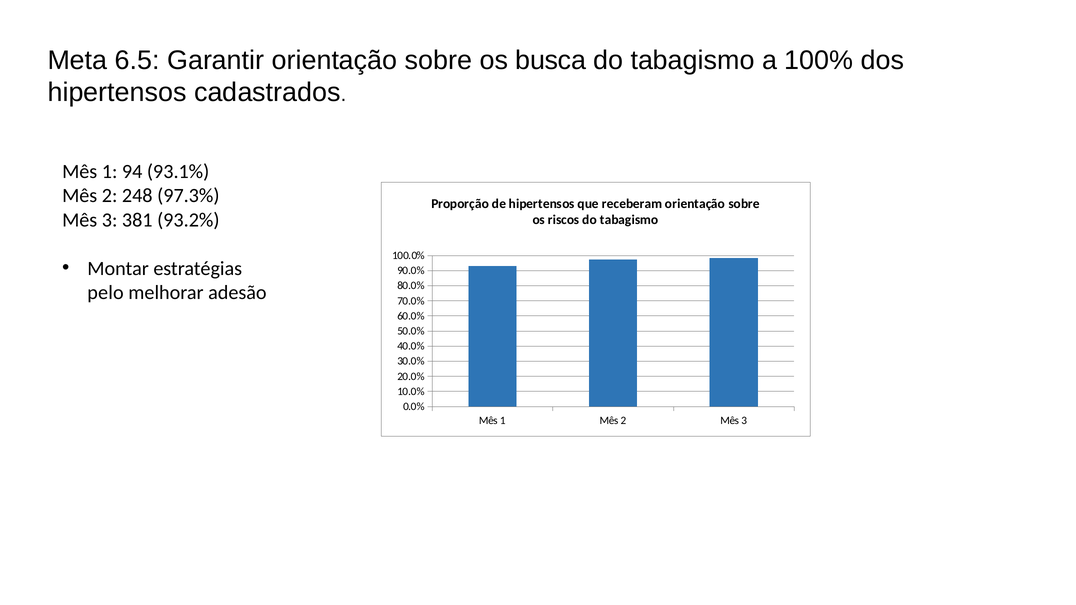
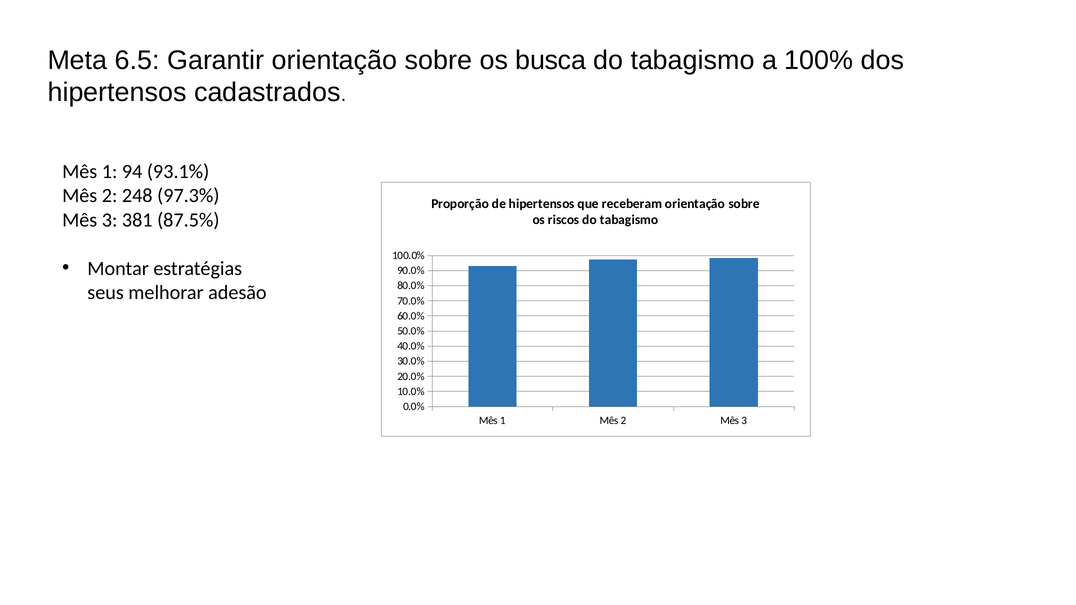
93.2%: 93.2% -> 87.5%
pelo: pelo -> seus
